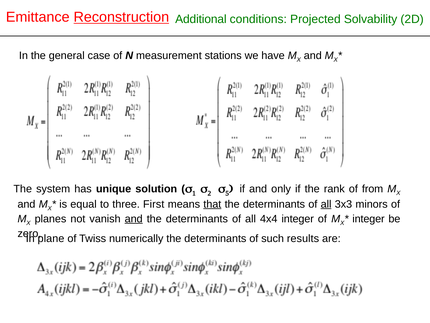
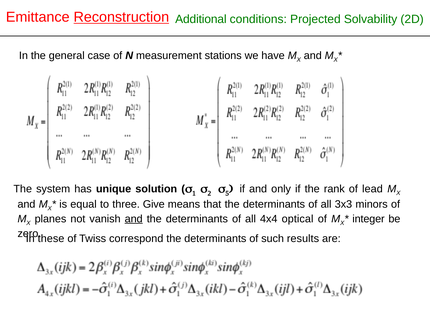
from: from -> lead
First: First -> Give
that underline: present -> none
all at (326, 204) underline: present -> none
4x4 integer: integer -> optical
plane: plane -> these
numerically: numerically -> correspond
